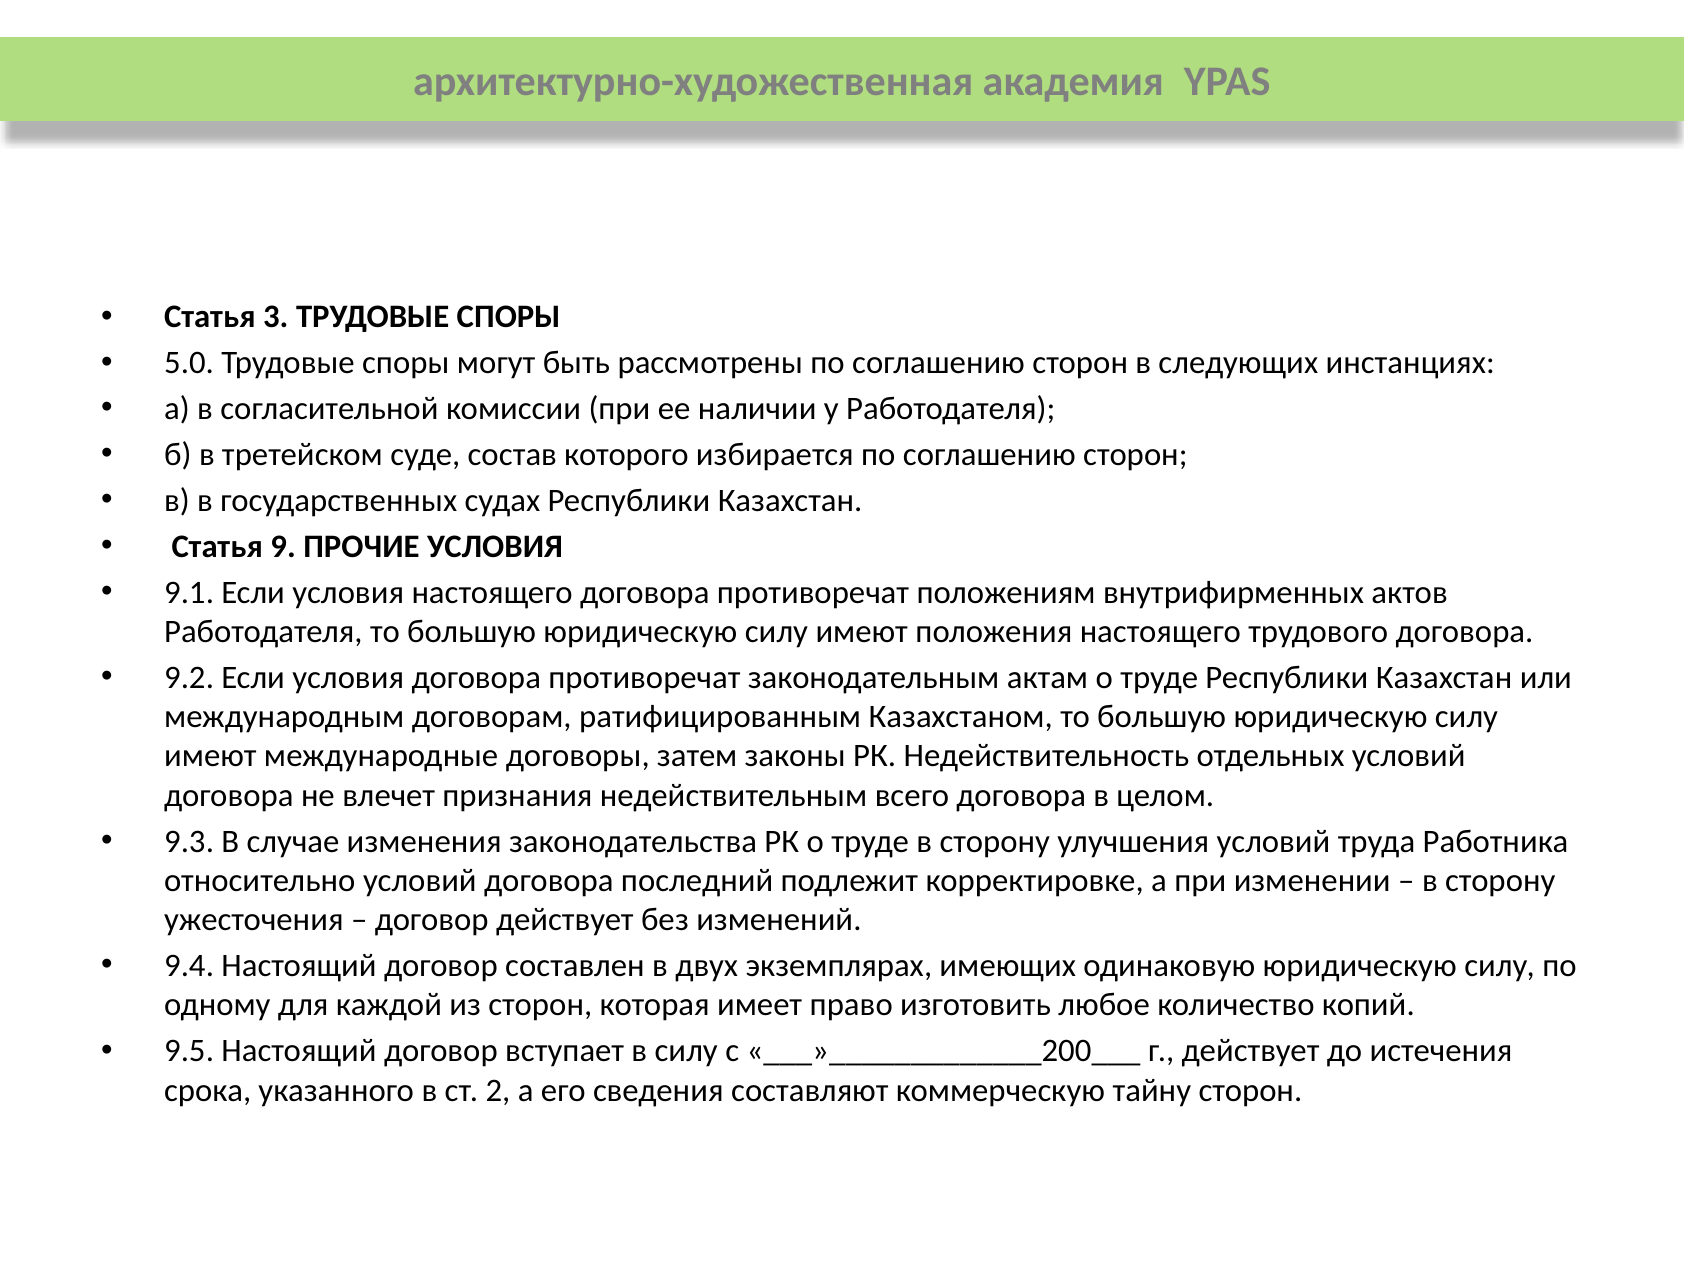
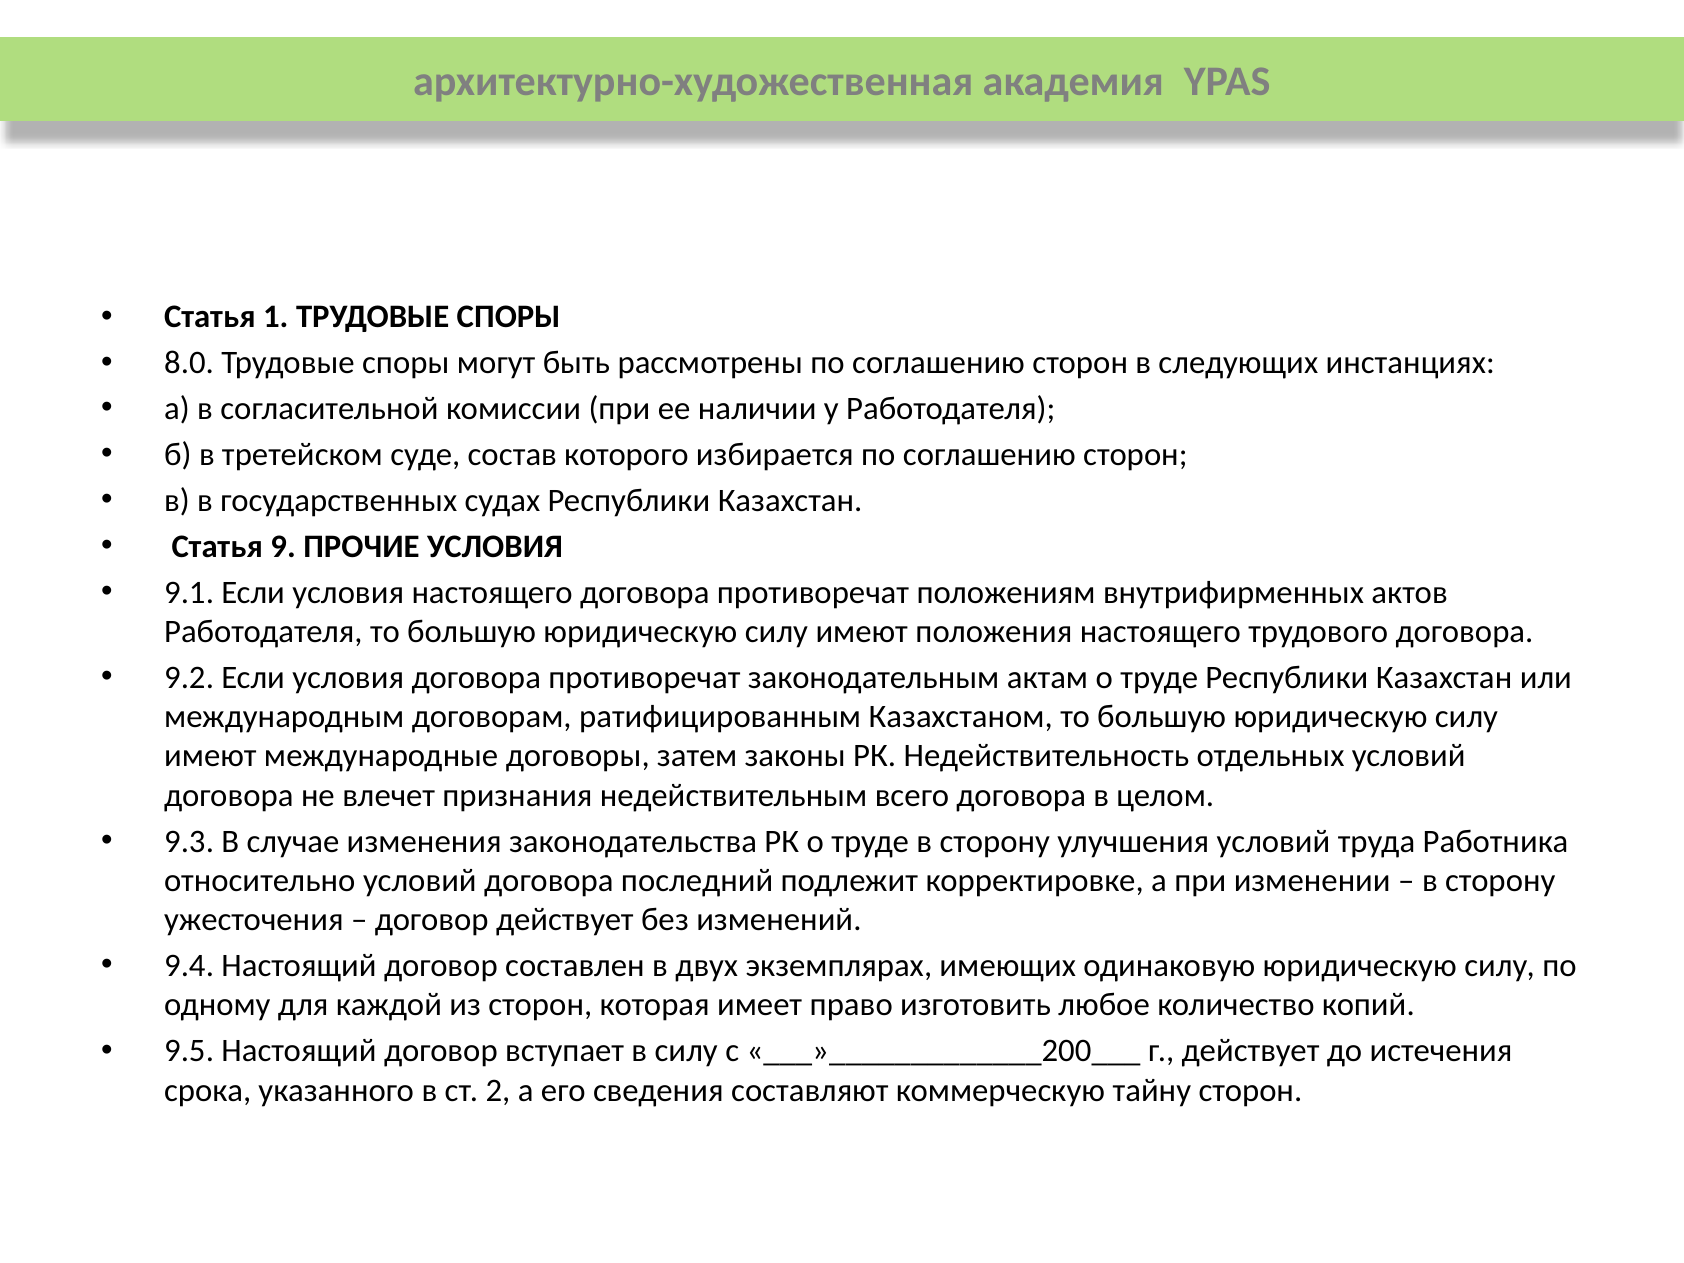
3: 3 -> 1
5.0: 5.0 -> 8.0
